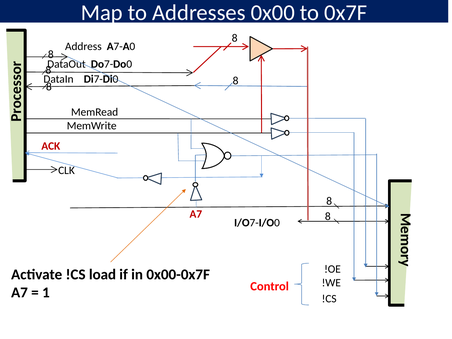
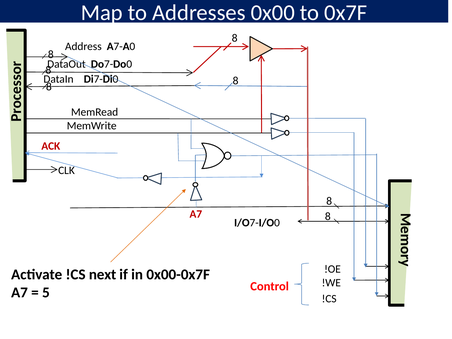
load: load -> next
1: 1 -> 5
